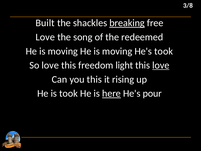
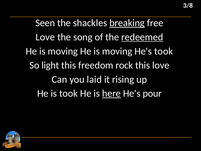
Built: Built -> Seen
redeemed underline: none -> present
So love: love -> light
light: light -> rock
love at (161, 65) underline: present -> none
you this: this -> laid
